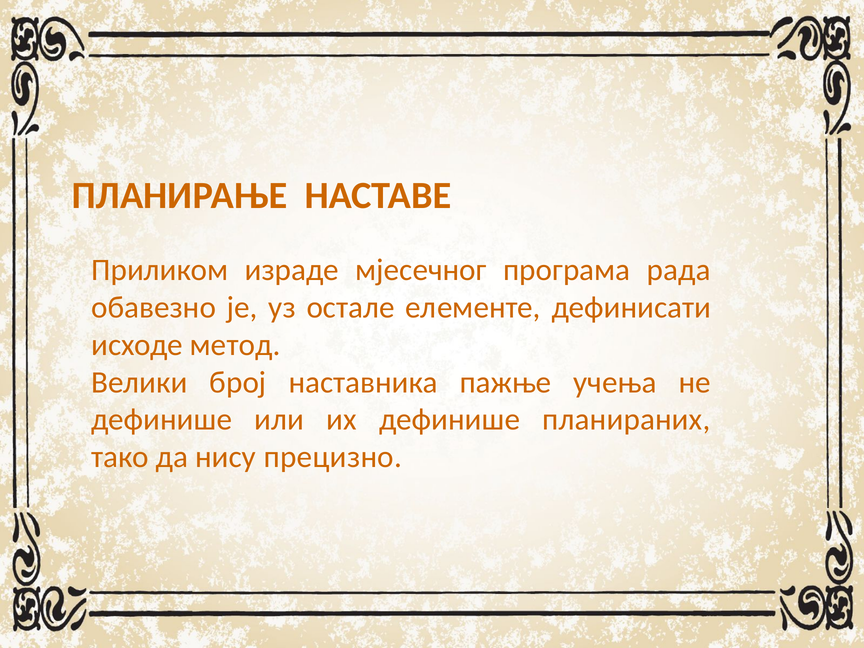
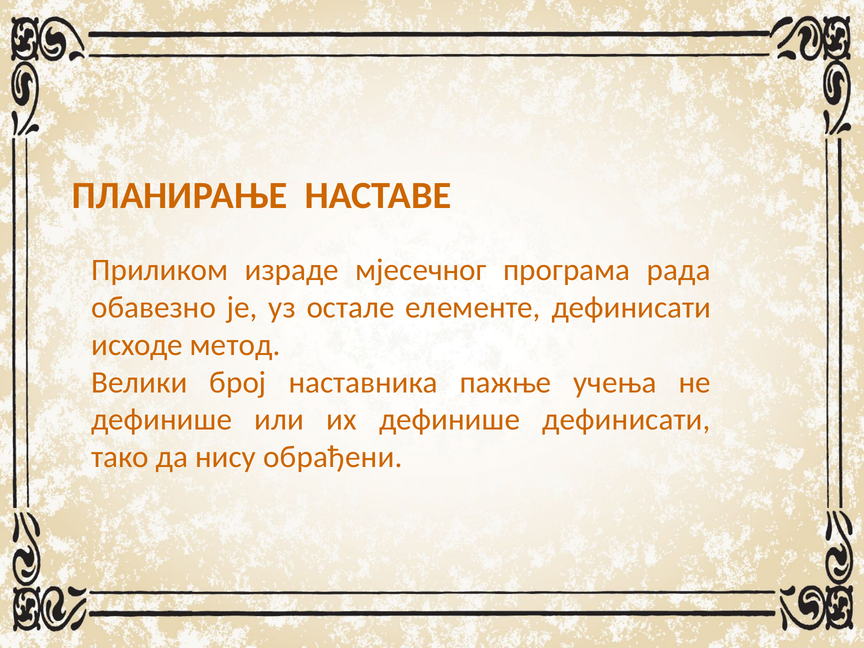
дефинише планираних: планираних -> дефинисати
прецизно: прецизно -> обрађени
